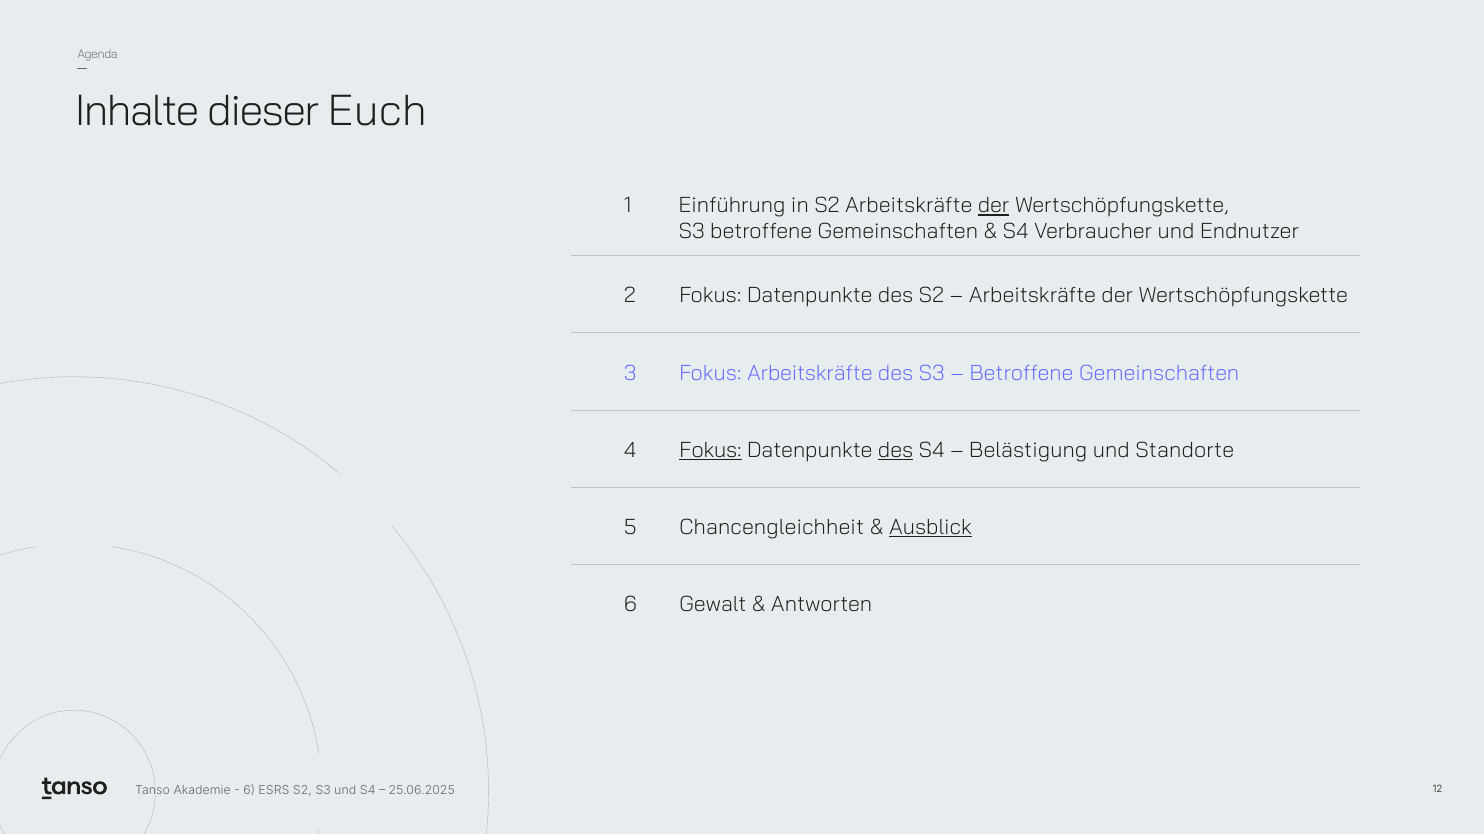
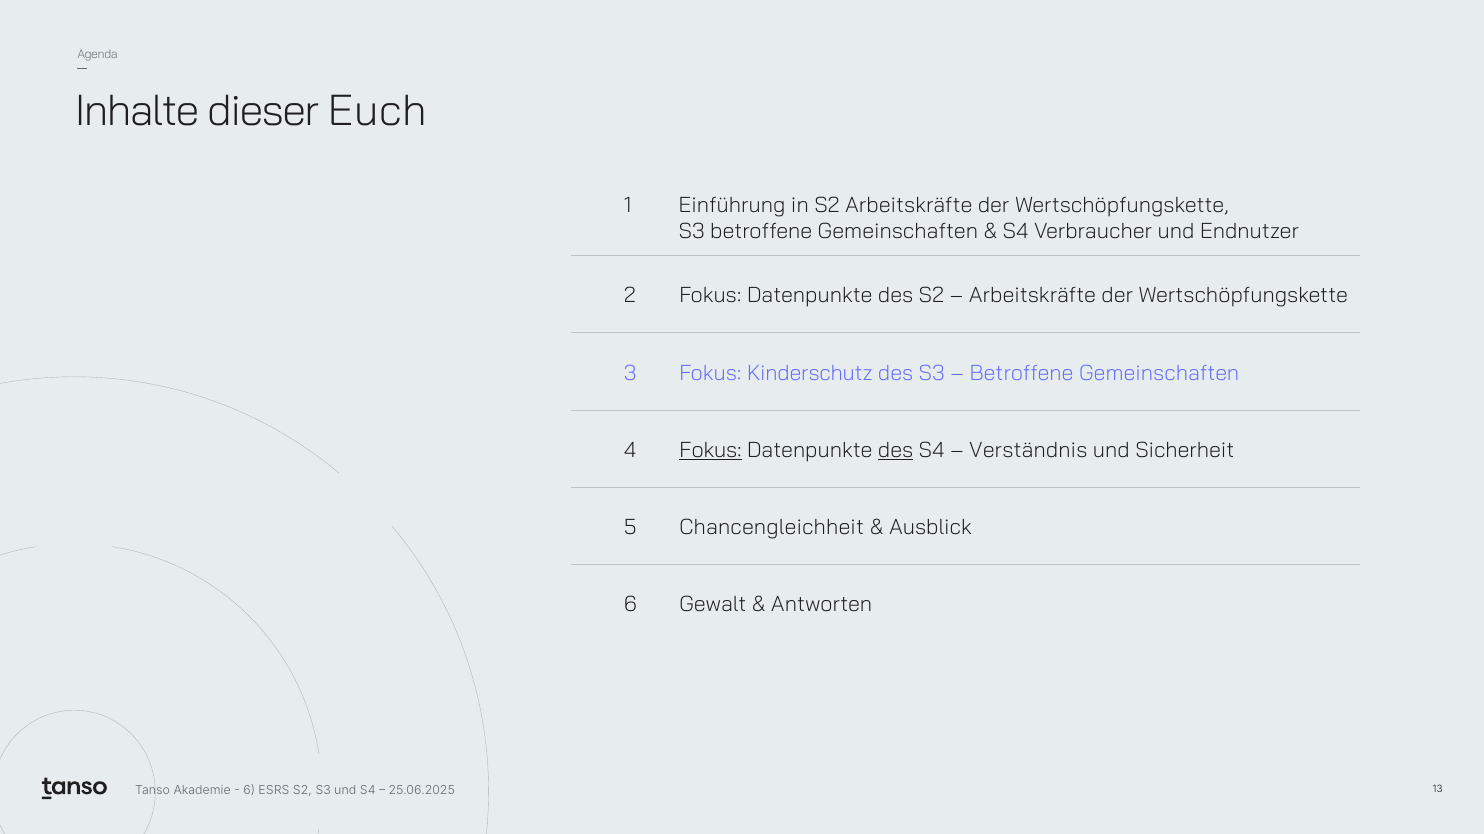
der at (994, 206) underline: present -> none
Fokus Arbeitskräfte: Arbeitskräfte -> Kinderschutz
Belästigung: Belästigung -> Verständnis
Standorte: Standorte -> Sicherheit
Ausblick underline: present -> none
12: 12 -> 13
